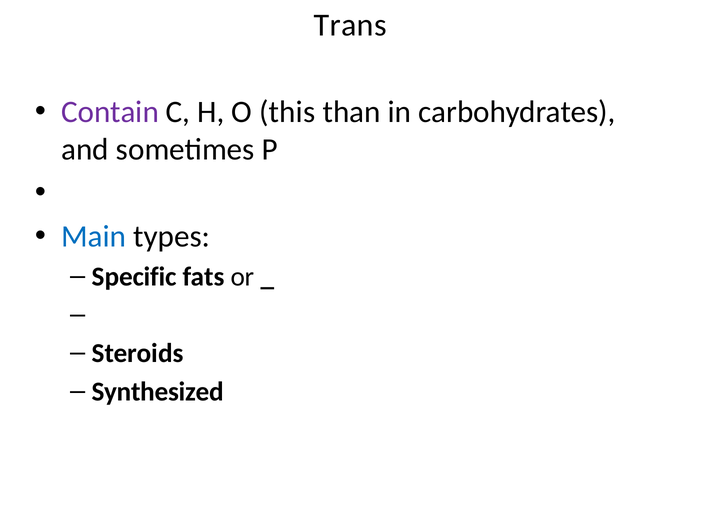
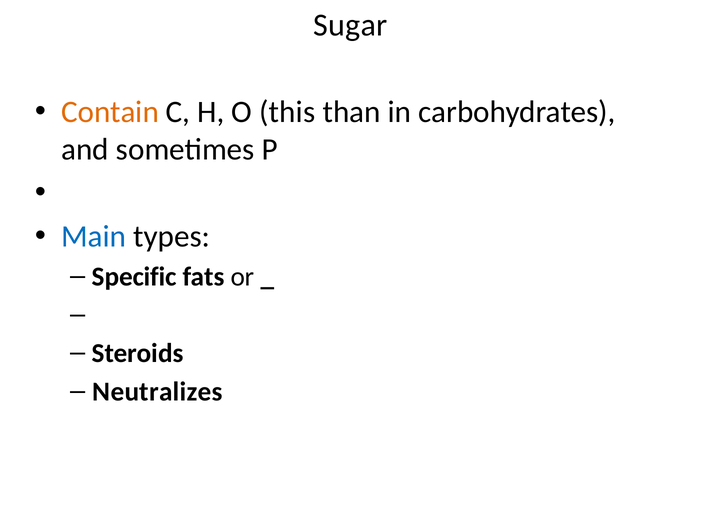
Trans: Trans -> Sugar
Contain colour: purple -> orange
Synthesized: Synthesized -> Neutralizes
